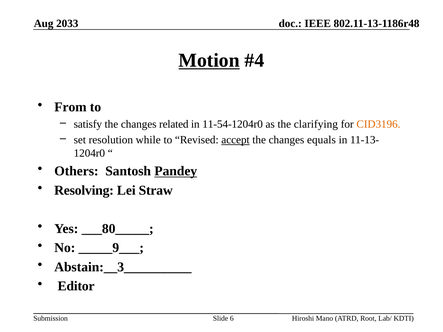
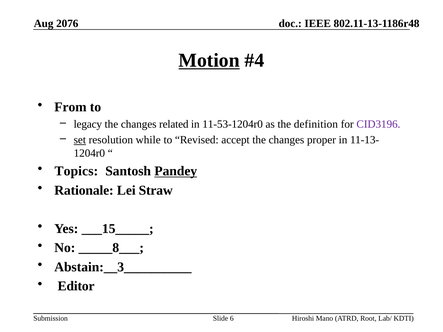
2033: 2033 -> 2076
satisfy: satisfy -> legacy
11-54-1204r0: 11-54-1204r0 -> 11-53-1204r0
clarifying: clarifying -> definition
CID3196 colour: orange -> purple
set underline: none -> present
accept underline: present -> none
equals: equals -> proper
Others: Others -> Topics
Resolving: Resolving -> Rationale
___80_____: ___80_____ -> ___15_____
_____9___: _____9___ -> _____8___
